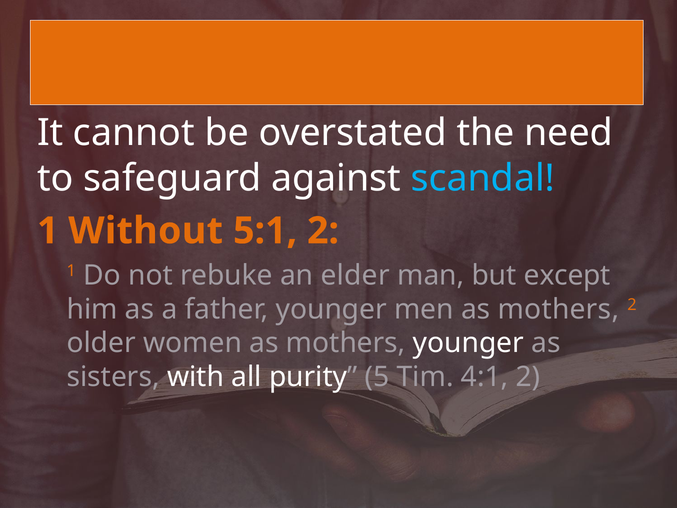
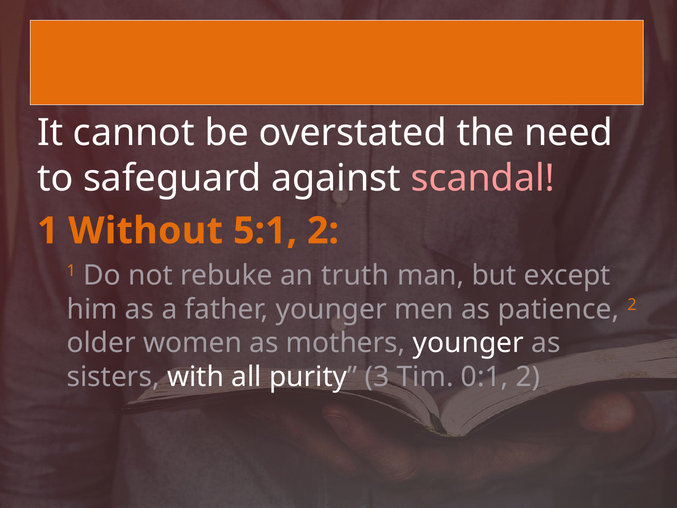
scandal colour: light blue -> pink
elder: elder -> truth
men as mothers: mothers -> patience
5: 5 -> 3
4:1: 4:1 -> 0:1
